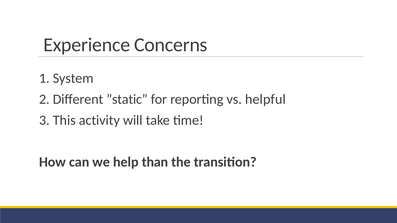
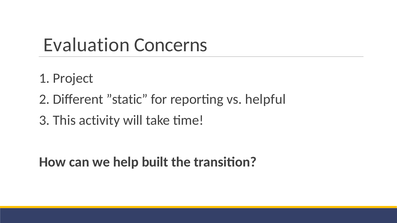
Experience: Experience -> Evaluation
System: System -> Project
than: than -> built
